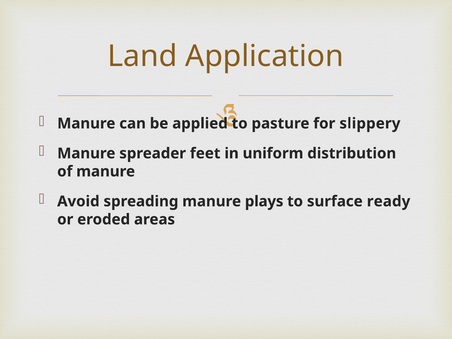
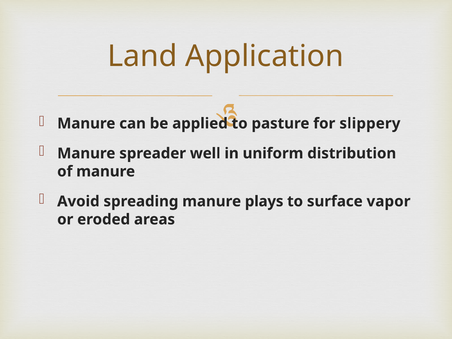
feet: feet -> well
ready: ready -> vapor
